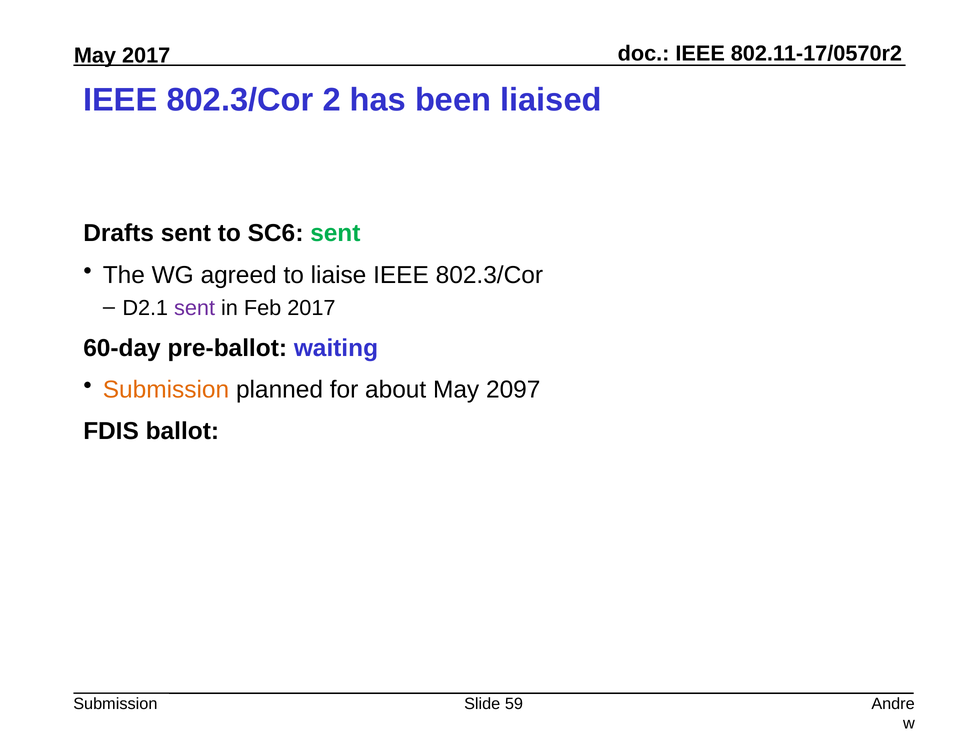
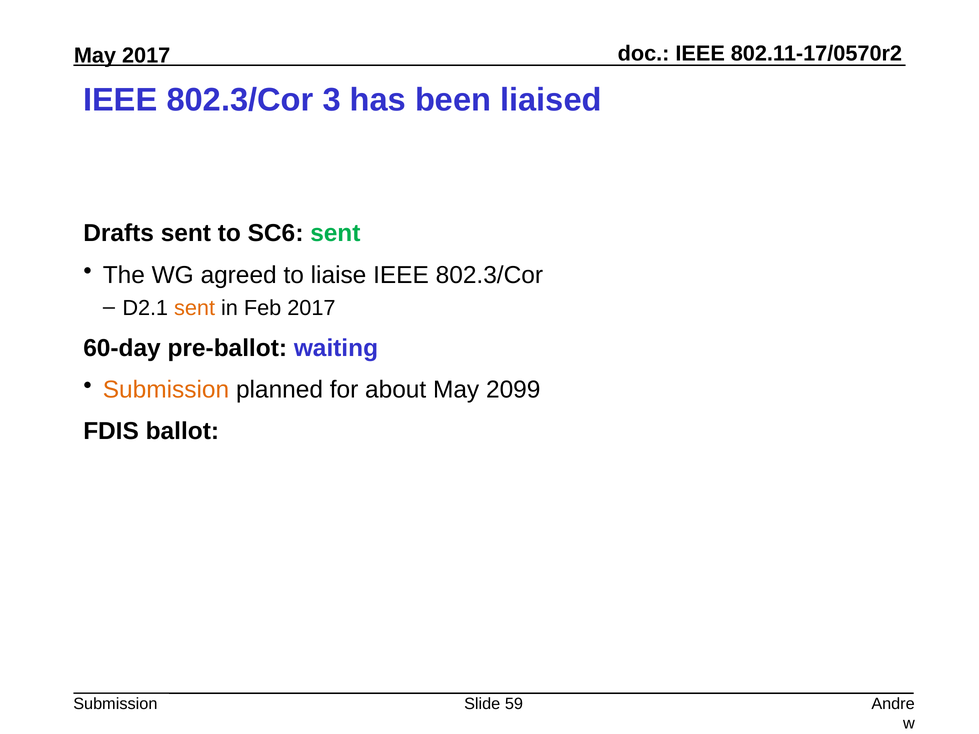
2: 2 -> 3
sent at (195, 308) colour: purple -> orange
2097: 2097 -> 2099
